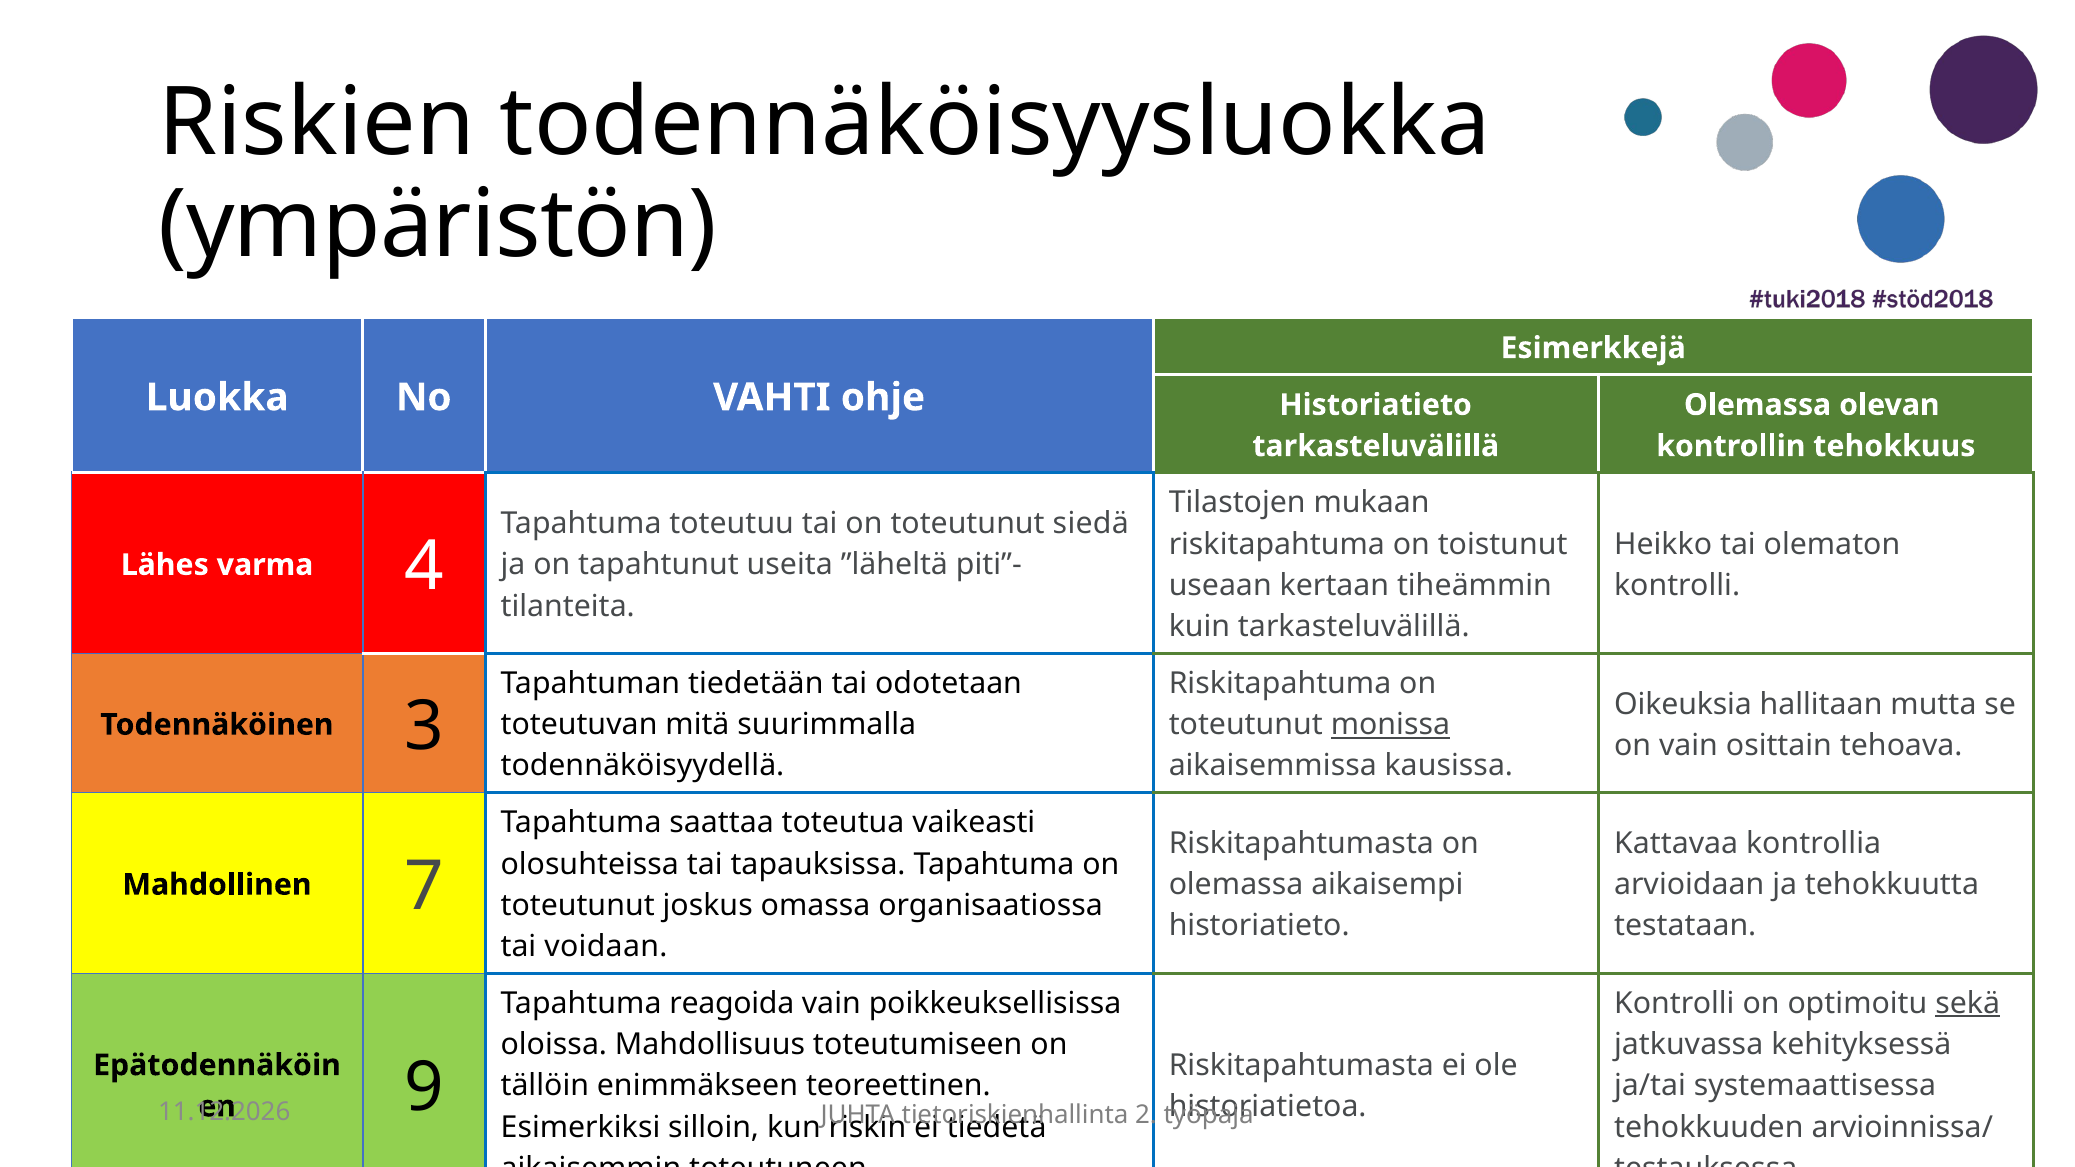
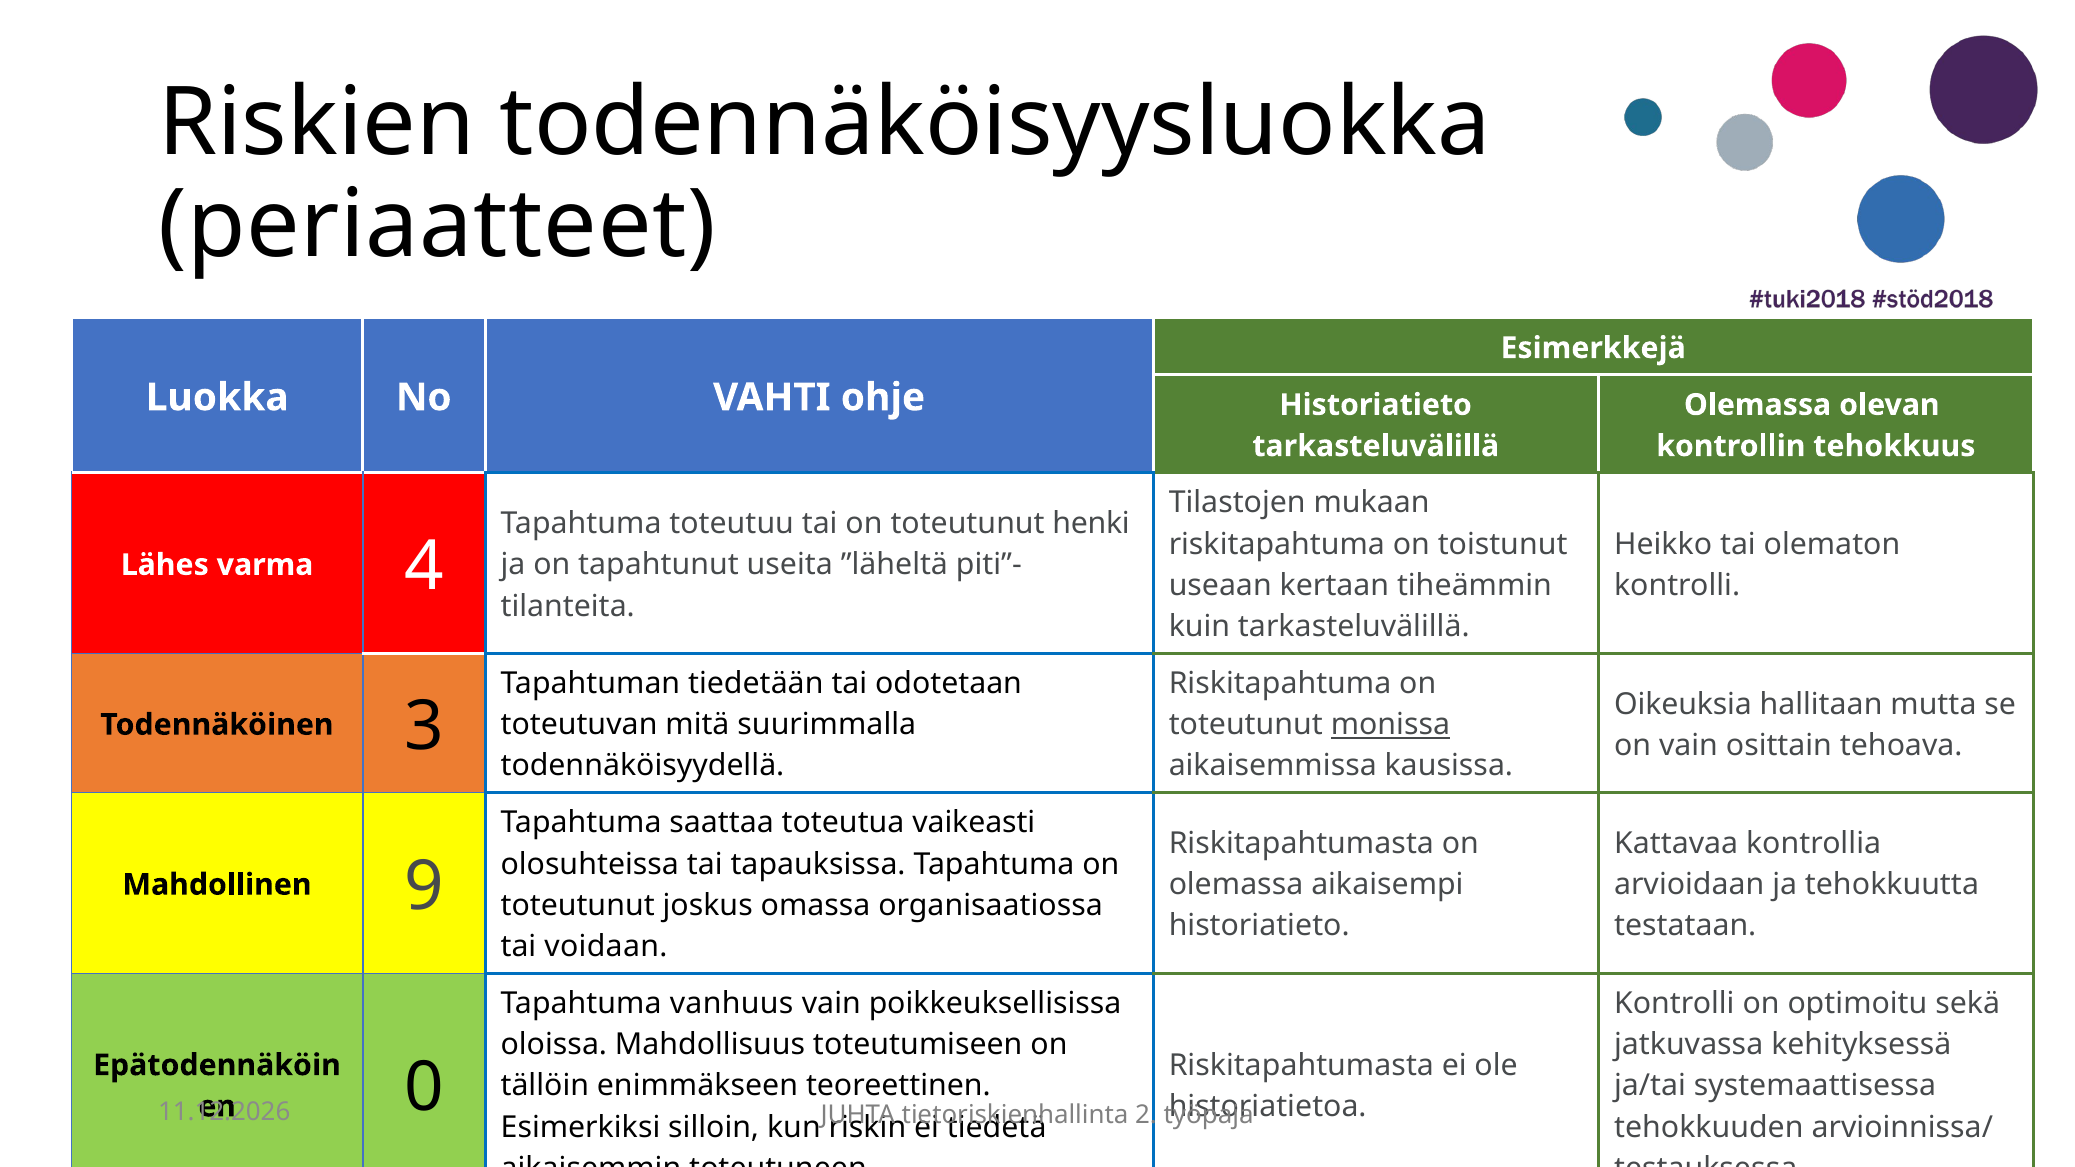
ympäristön: ympäristön -> periaatteet
siedä: siedä -> henki
7: 7 -> 9
reagoida: reagoida -> vanhuus
sekä underline: present -> none
9: 9 -> 0
